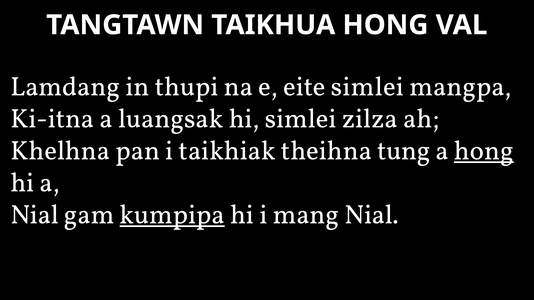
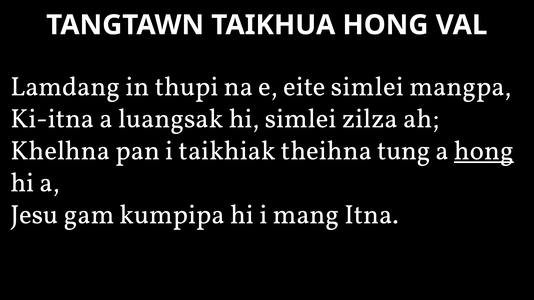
Nial at (35, 215): Nial -> Jesu
kumpipa underline: present -> none
mang Nial: Nial -> Itna
